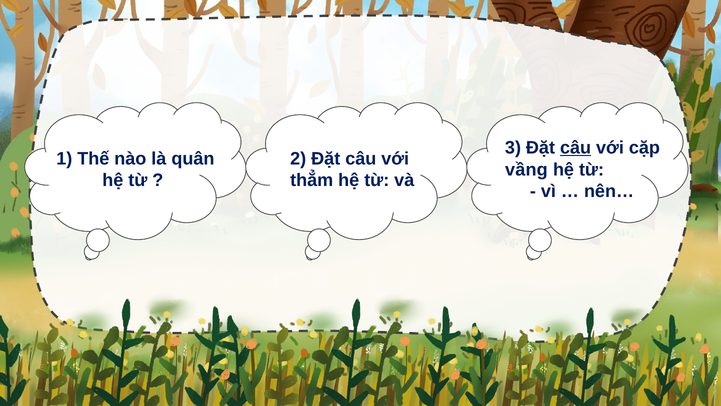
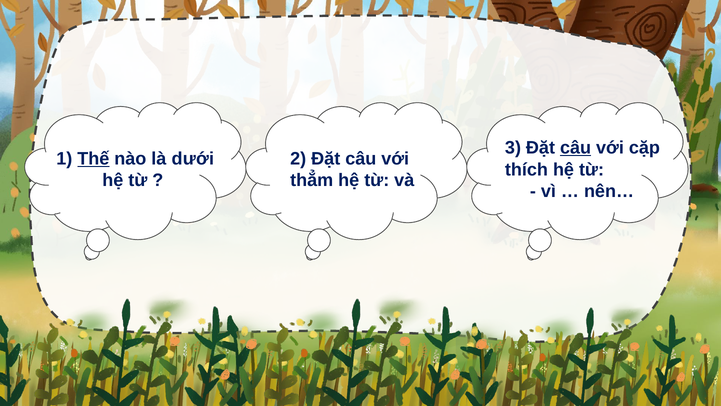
Thế underline: none -> present
quân: quân -> dưới
vầng: vầng -> thích
